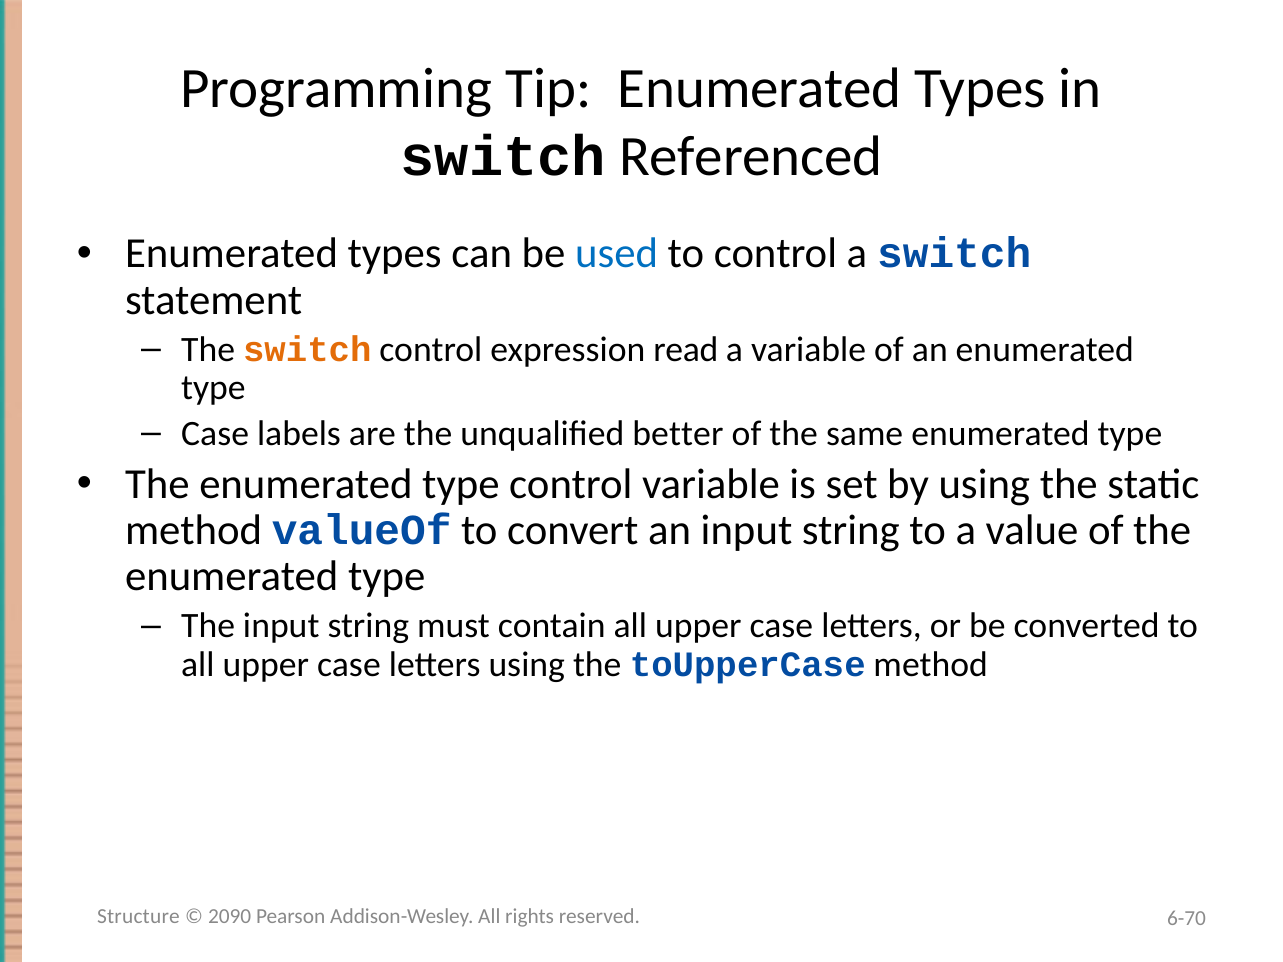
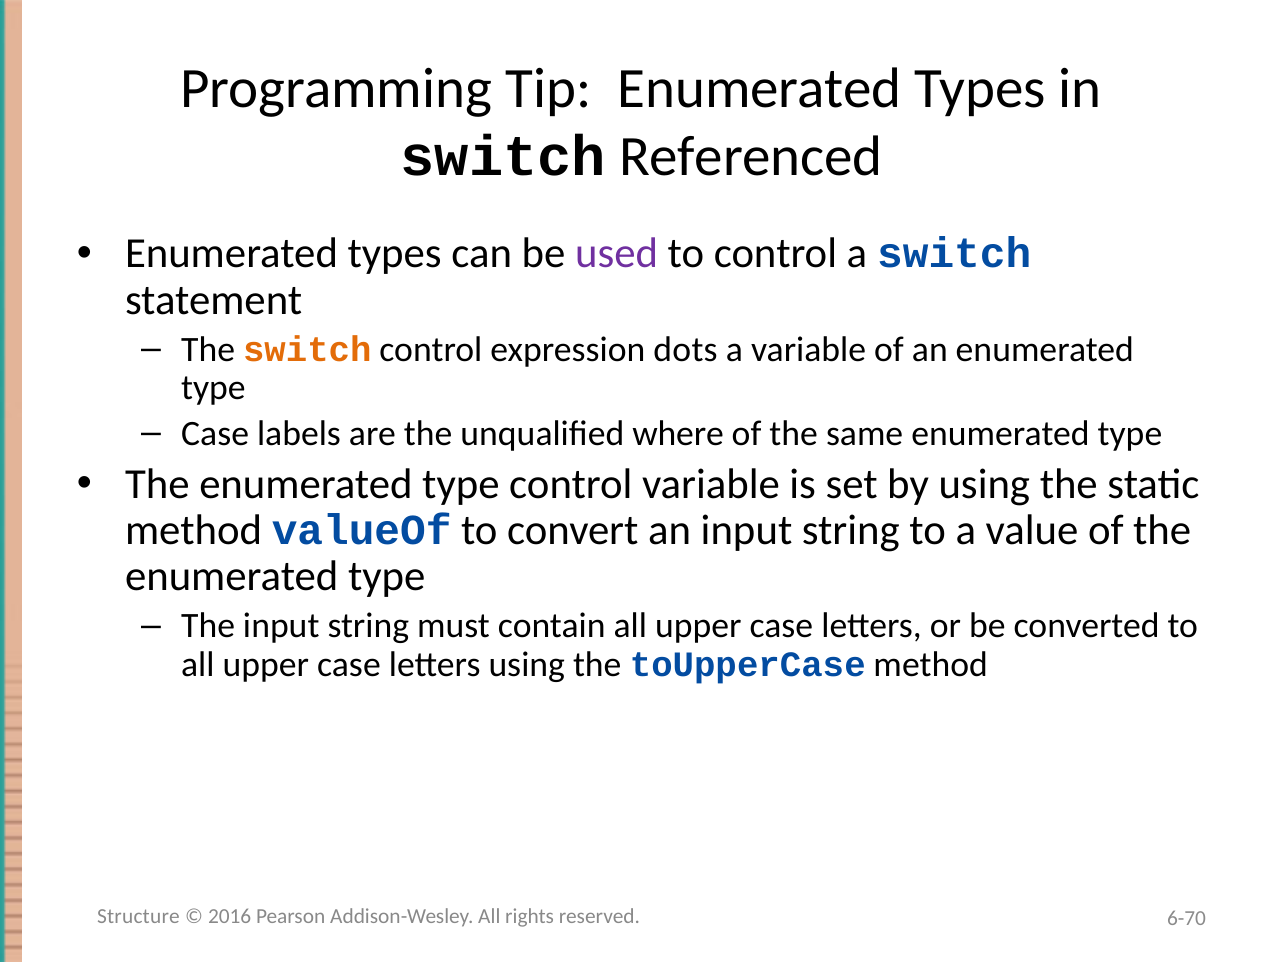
used colour: blue -> purple
read: read -> dots
better: better -> where
2090: 2090 -> 2016
